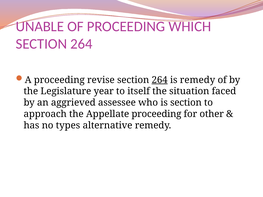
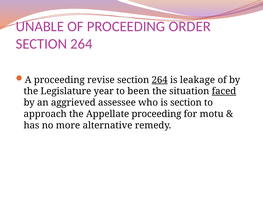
WHICH: WHICH -> ORDER
is remedy: remedy -> leakage
itself: itself -> been
faced underline: none -> present
other: other -> motu
types: types -> more
